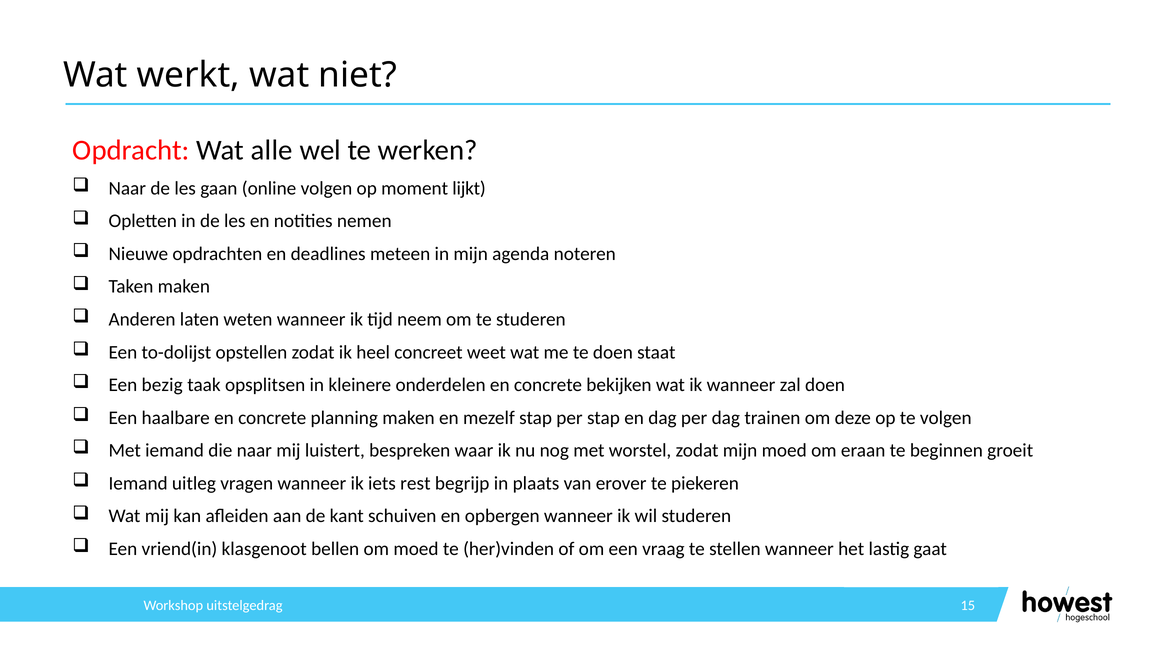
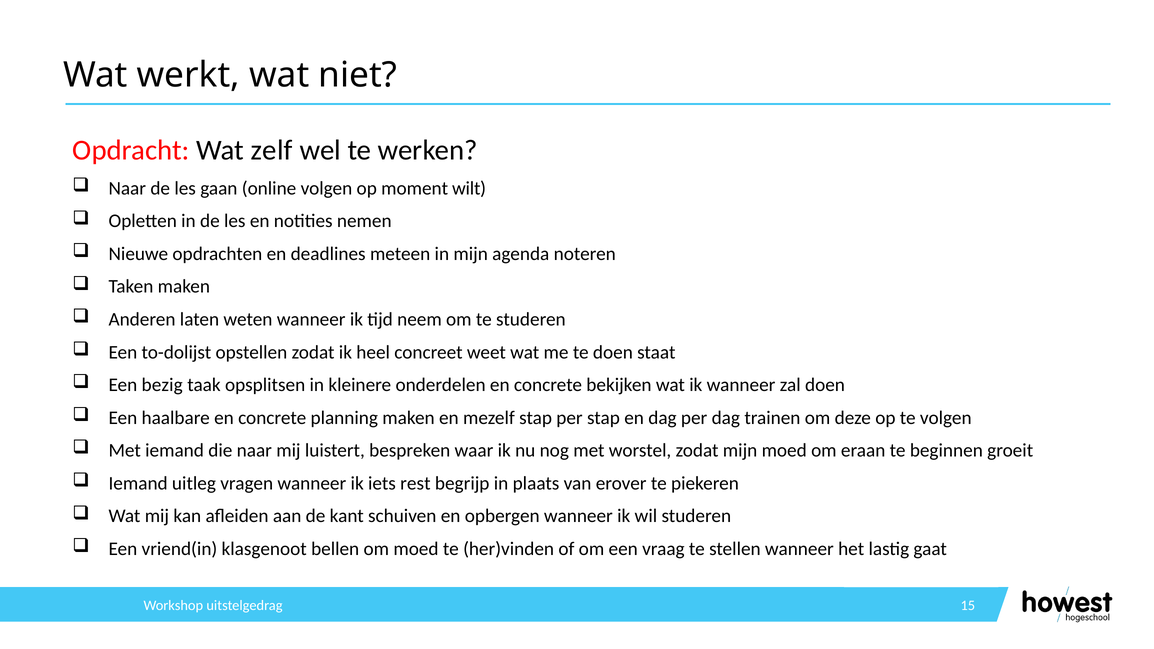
alle: alle -> zelf
lijkt: lijkt -> wilt
